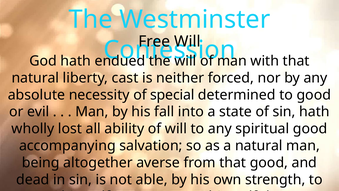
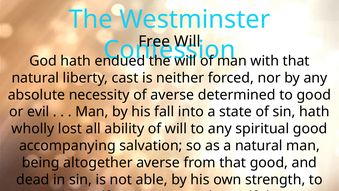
of special: special -> averse
